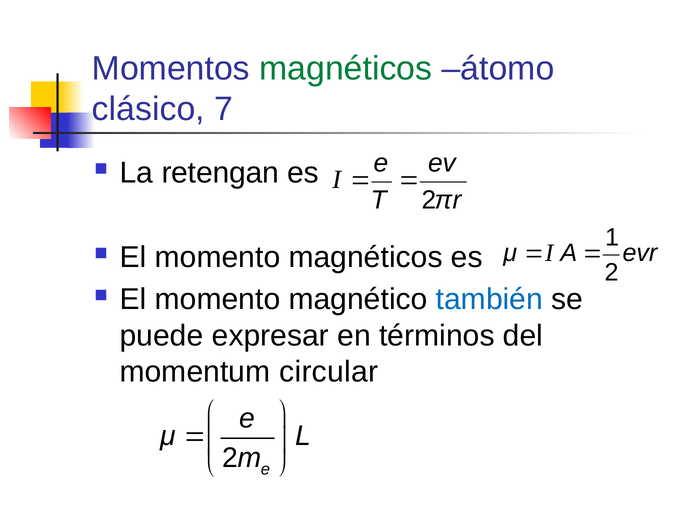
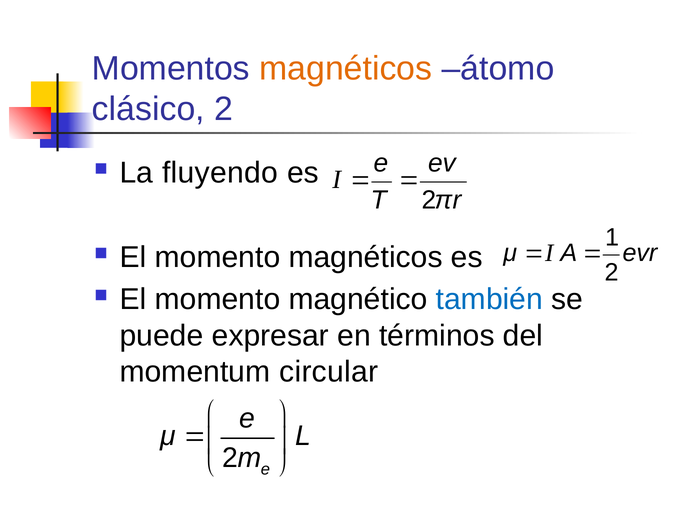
magnéticos at (346, 68) colour: green -> orange
clásico 7: 7 -> 2
retengan: retengan -> fluyendo
